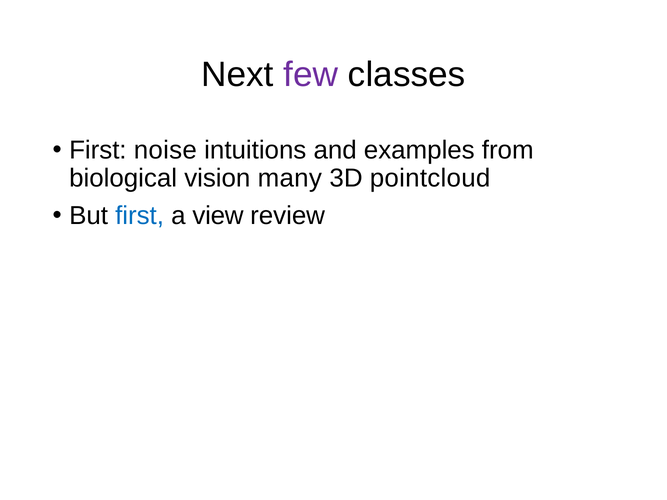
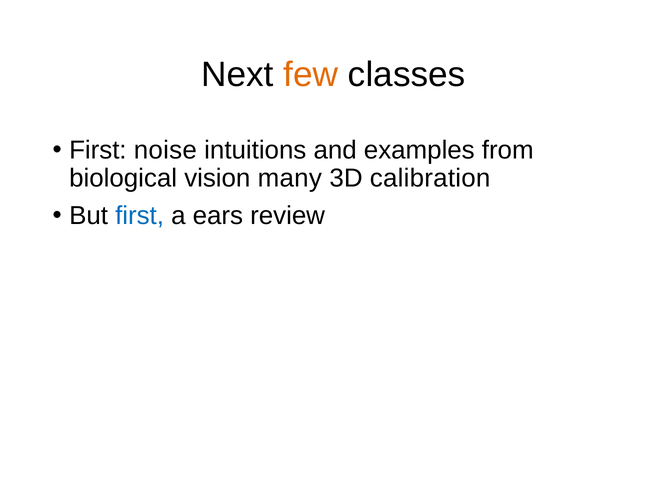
few colour: purple -> orange
pointcloud: pointcloud -> calibration
view: view -> ears
